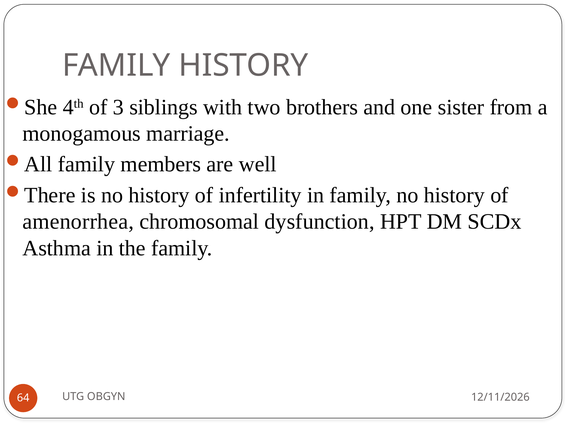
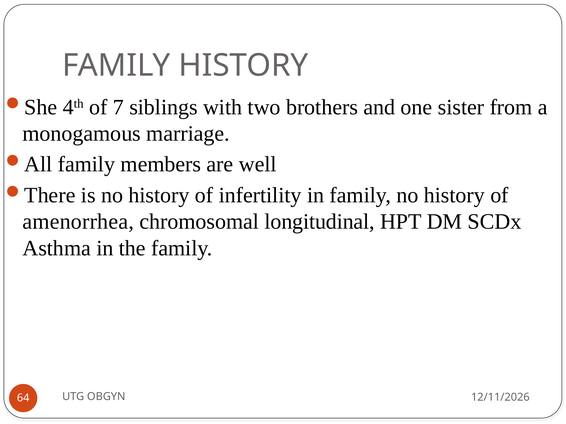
3: 3 -> 7
dysfunction: dysfunction -> longitudinal
